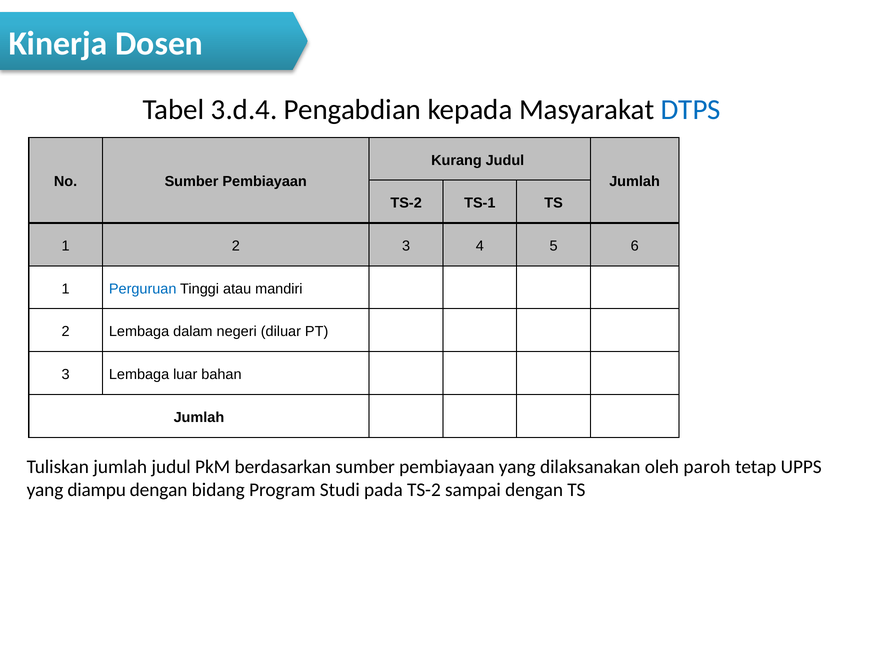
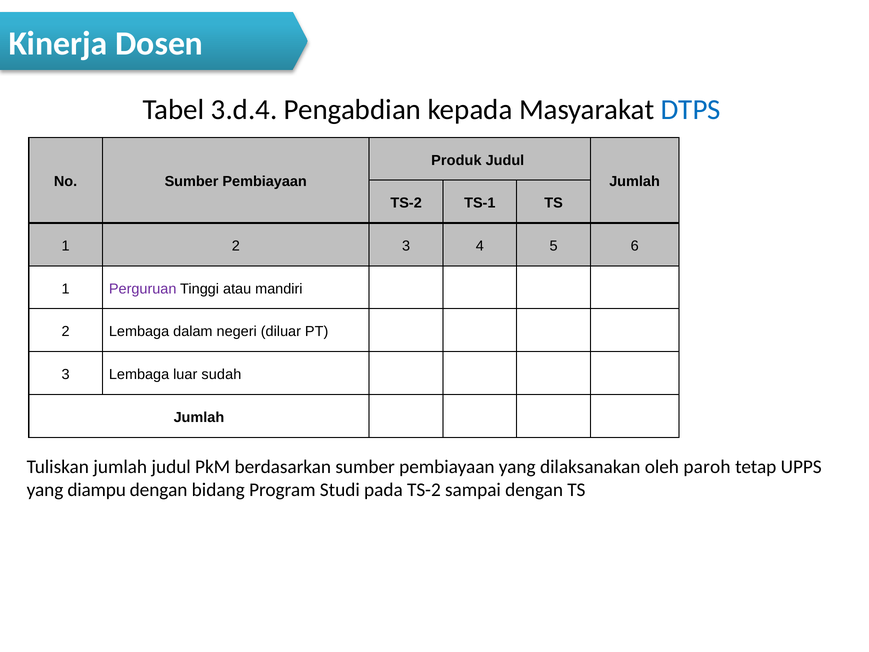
Kurang: Kurang -> Produk
Perguruan colour: blue -> purple
bahan: bahan -> sudah
